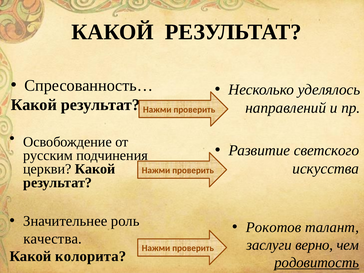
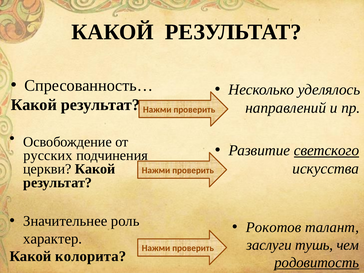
светского underline: none -> present
русским: русским -> русских
качества: качества -> характер
верно: верно -> тушь
